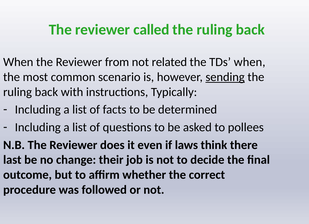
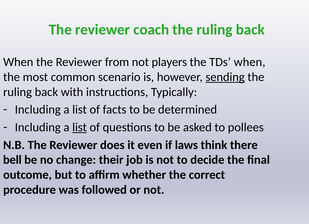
called: called -> coach
related: related -> players
list at (80, 127) underline: none -> present
last: last -> bell
